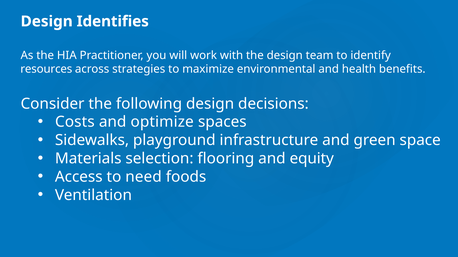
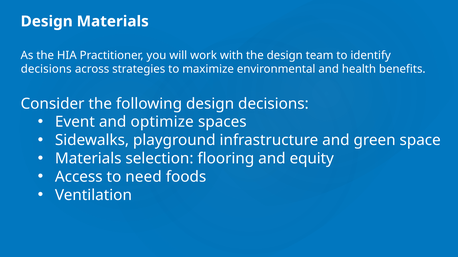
Design Identifies: Identifies -> Materials
resources at (46, 69): resources -> decisions
Costs: Costs -> Event
